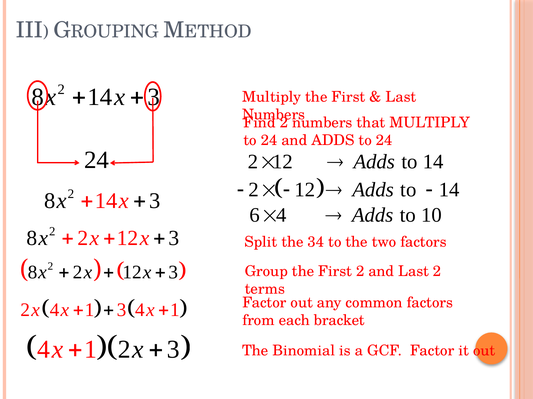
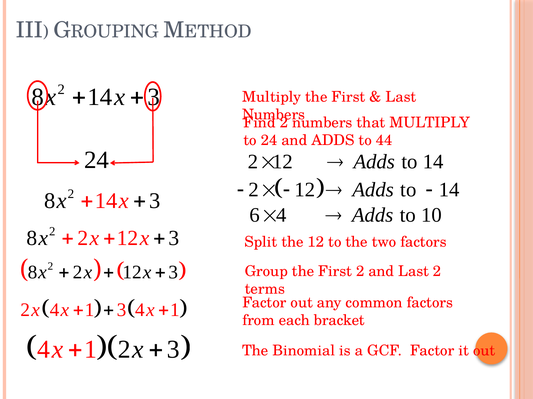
ADDS to 24: 24 -> 44
the 34: 34 -> 12
